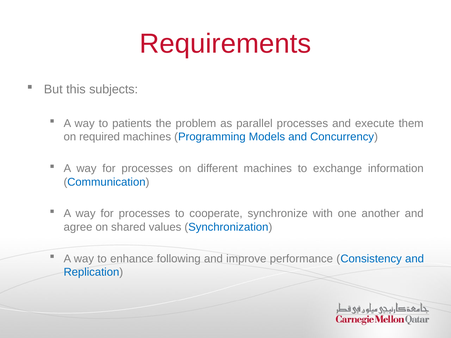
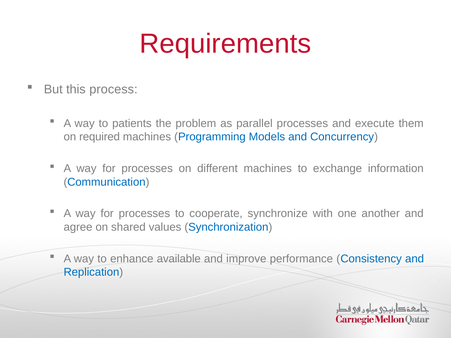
subjects: subjects -> process
following: following -> available
